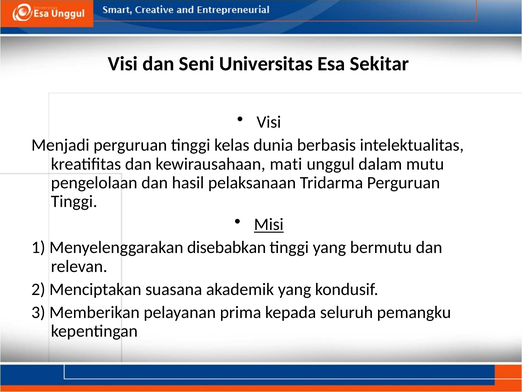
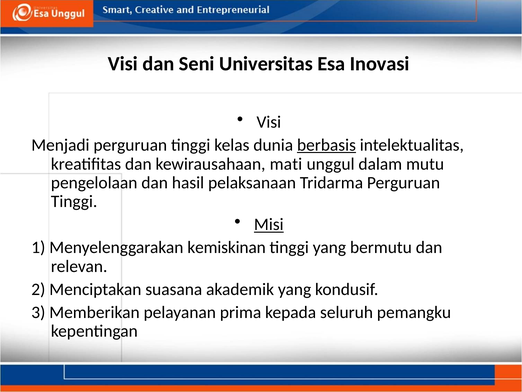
Sekitar: Sekitar -> Inovasi
berbasis underline: none -> present
disebabkan: disebabkan -> kemiskinan
